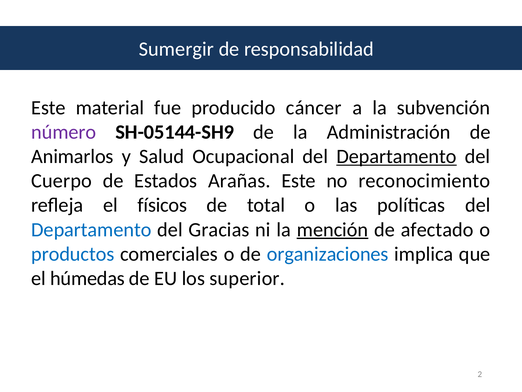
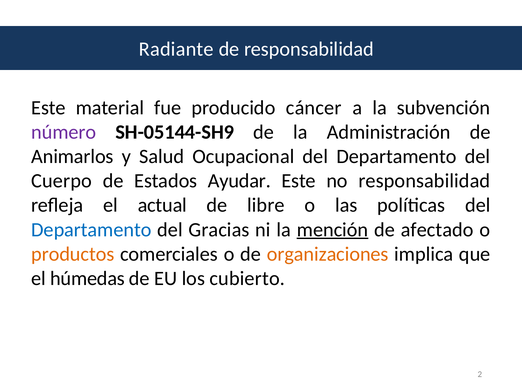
Sumergir: Sumergir -> Radiante
Departamento at (396, 156) underline: present -> none
Arañas: Arañas -> Ayudar
no reconocimiento: reconocimiento -> responsabilidad
físicos: físicos -> actual
total: total -> libre
productos colour: blue -> orange
organizaciones colour: blue -> orange
superior: superior -> cubierto
